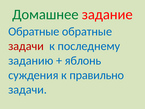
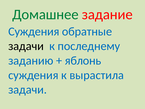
Обратные at (34, 31): Обратные -> Суждения
задачи at (26, 46) colour: red -> black
правильно: правильно -> вырастила
